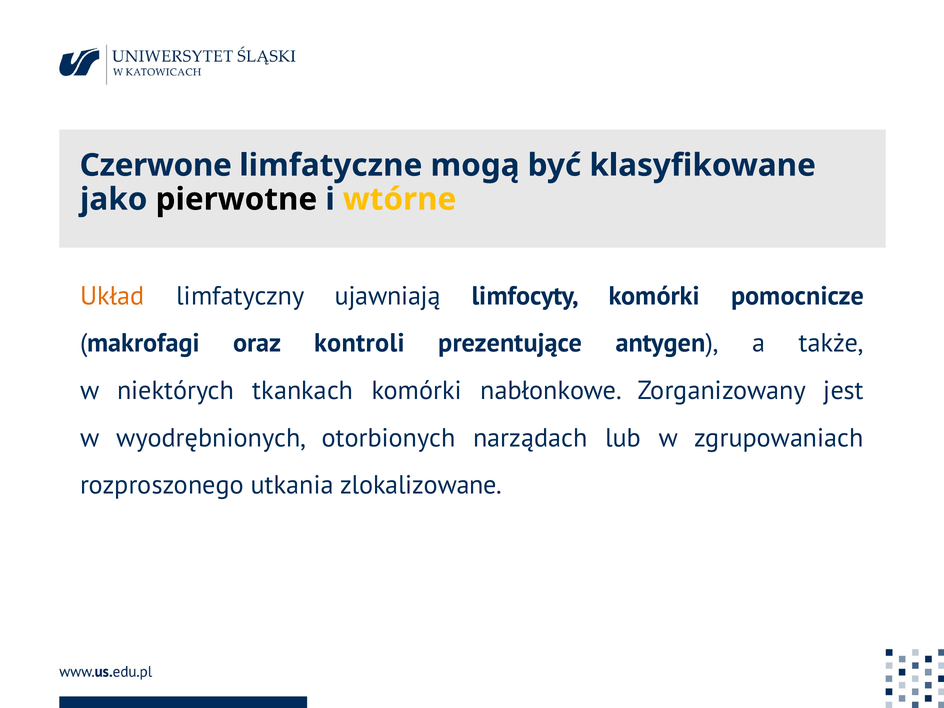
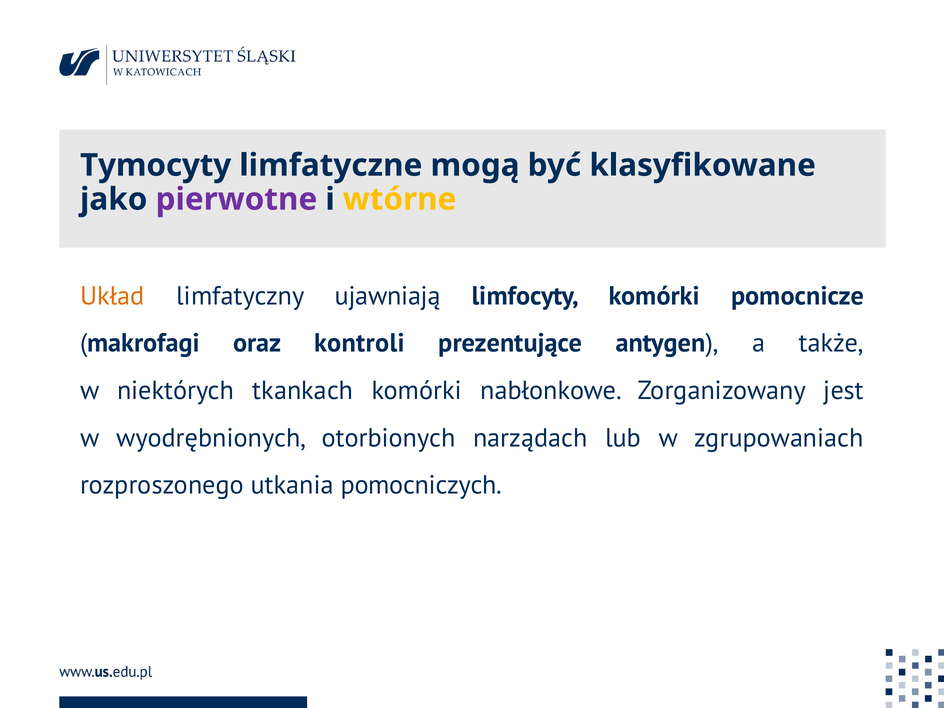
Czerwone: Czerwone -> Tymocyty
pierwotne colour: black -> purple
zlokalizowane: zlokalizowane -> pomocniczych
